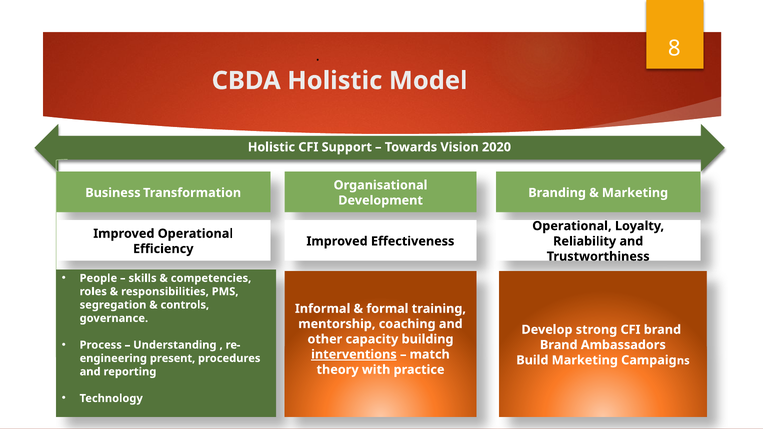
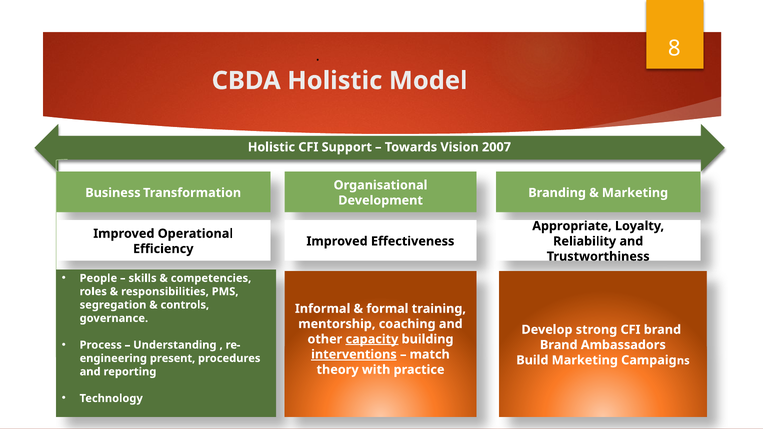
2020: 2020 -> 2007
Operational at (572, 226): Operational -> Appropriate
capacity underline: none -> present
